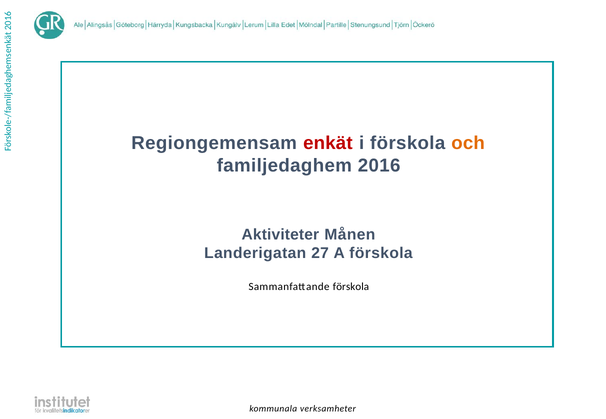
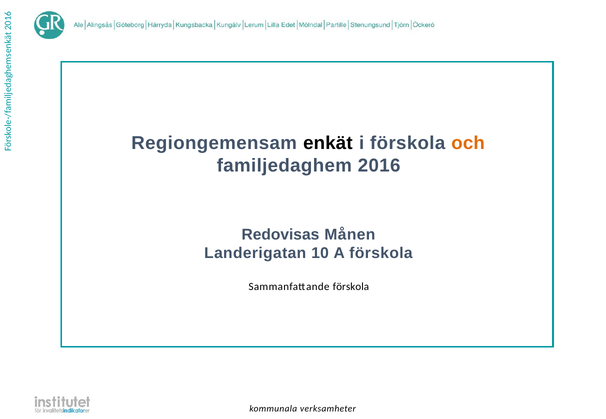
enkät colour: red -> black
Aktiviteter: Aktiviteter -> Redovisas
27: 27 -> 10
